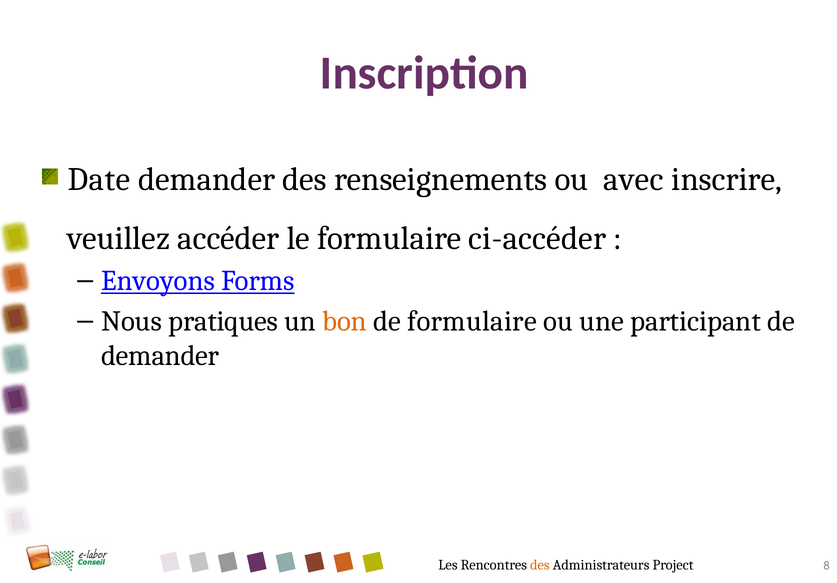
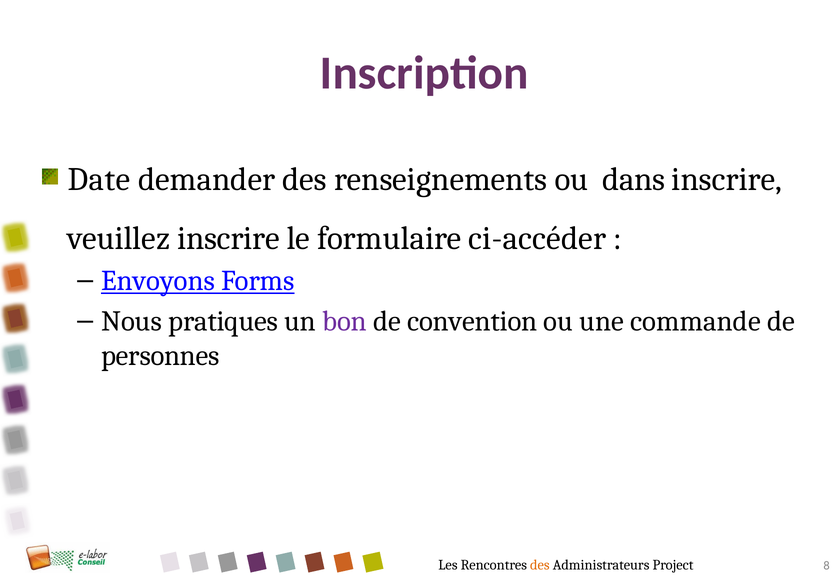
avec: avec -> dans
veuillez accéder: accéder -> inscrire
bon colour: orange -> purple
de formulaire: formulaire -> convention
participant: participant -> commande
demander at (160, 356): demander -> personnes
